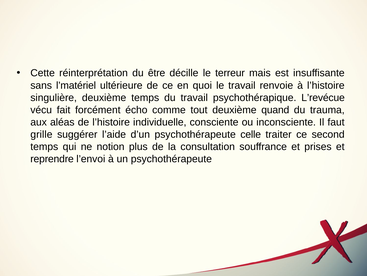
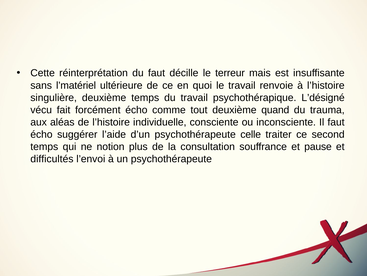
du être: être -> faut
L’revécue: L’revécue -> L’désigné
grille at (41, 134): grille -> écho
prises: prises -> pause
reprendre: reprendre -> difficultés
